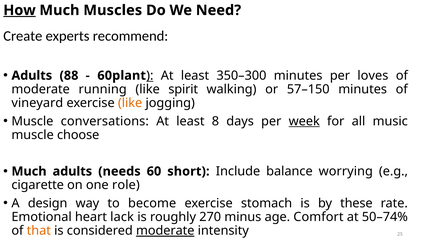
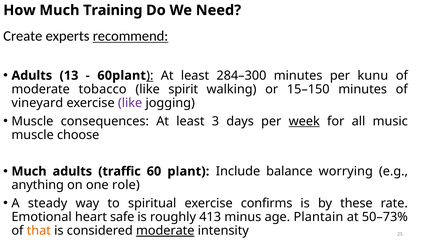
How underline: present -> none
Muscles: Muscles -> Training
recommend underline: none -> present
88: 88 -> 13
350–300: 350–300 -> 284–300
loves: loves -> kunu
running: running -> tobacco
57–150: 57–150 -> 15–150
like at (130, 103) colour: orange -> purple
conversations: conversations -> consequences
8: 8 -> 3
needs: needs -> traffic
short: short -> plant
cigarette: cigarette -> anything
design: design -> steady
become: become -> spiritual
stomach: stomach -> confirms
lack: lack -> safe
270: 270 -> 413
Comfort: Comfort -> Plantain
50–74%: 50–74% -> 50–73%
